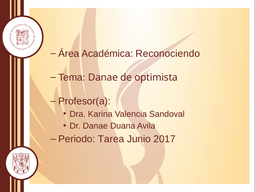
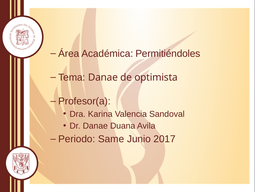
Reconociendo: Reconociendo -> Permitiéndoles
Tarea: Tarea -> Same
